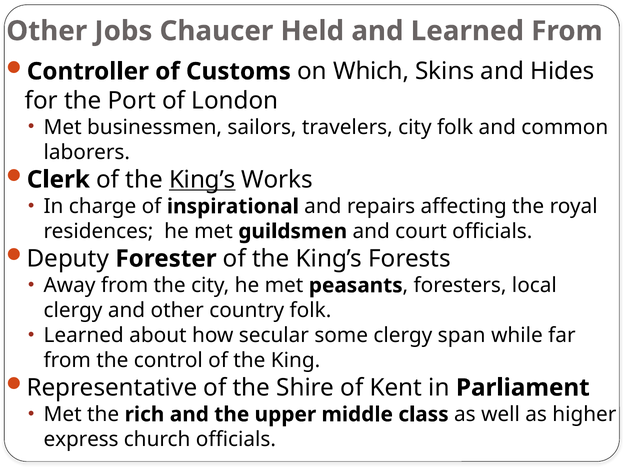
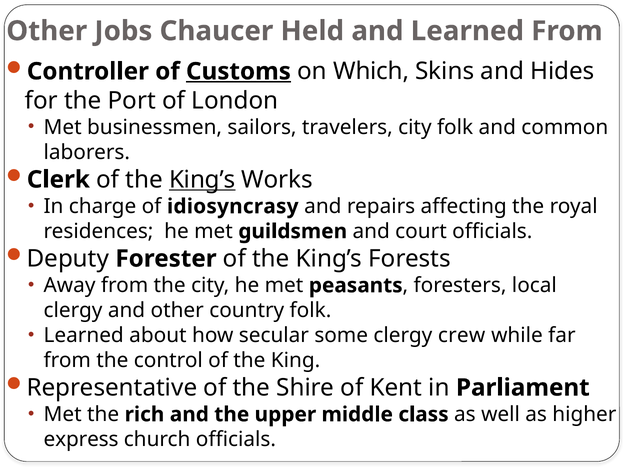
Customs underline: none -> present
inspirational: inspirational -> idiosyncrasy
span: span -> crew
